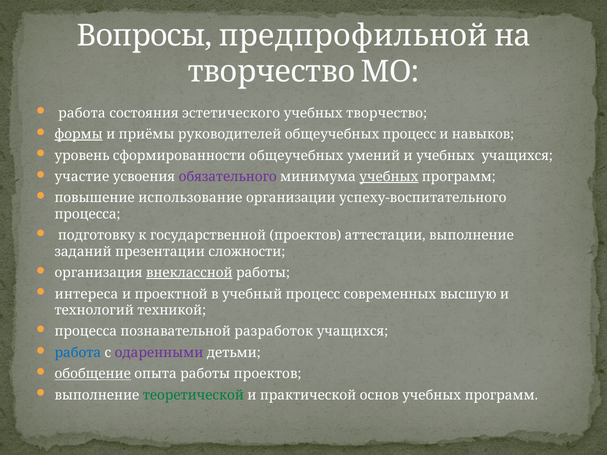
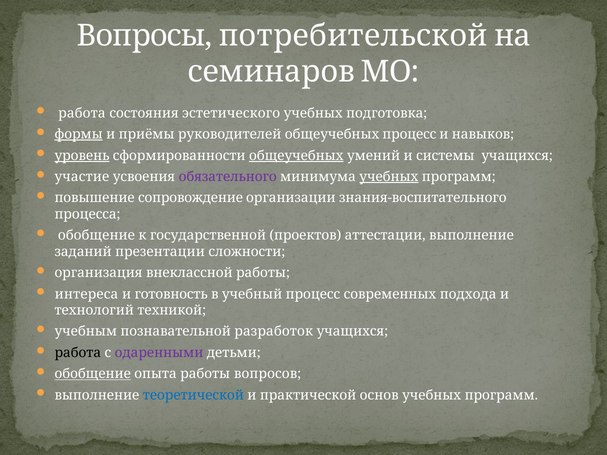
предпрофильной: предпрофильной -> потребительской
творчество at (271, 72): творчество -> семинаров
учебных творчество: творчество -> подготовка
уровень underline: none -> present
общеучебных at (296, 156) underline: none -> present
и учебных: учебных -> системы
использование: использование -> сопровождение
успеху-воспитательного: успеху-воспитательного -> знания-воспитательного
подготовку at (97, 236): подготовку -> обобщение
внеклассной underline: present -> none
проектной: проектной -> готовность
высшую: высшую -> подхода
процесса at (86, 332): процесса -> учебным
работа at (78, 353) colour: blue -> black
работы проектов: проектов -> вопросов
теоретической colour: green -> blue
